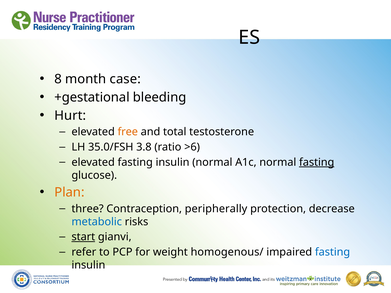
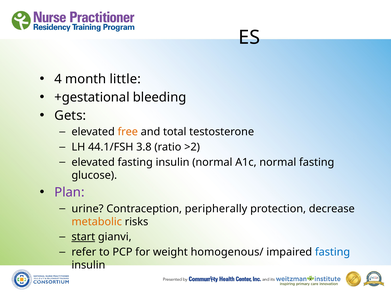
8: 8 -> 4
case: case -> little
Hurt: Hurt -> Gets
35.0/FSH: 35.0/FSH -> 44.1/FSH
>6: >6 -> >2
fasting at (317, 162) underline: present -> none
Plan colour: orange -> purple
three: three -> urine
metabolic colour: blue -> orange
